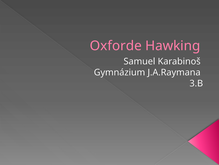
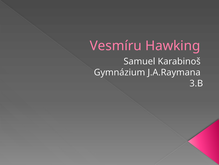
Oxforde: Oxforde -> Vesmíru
